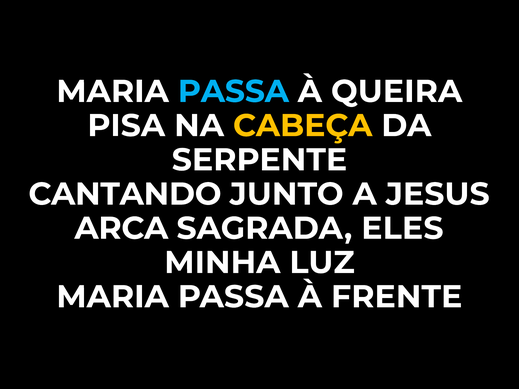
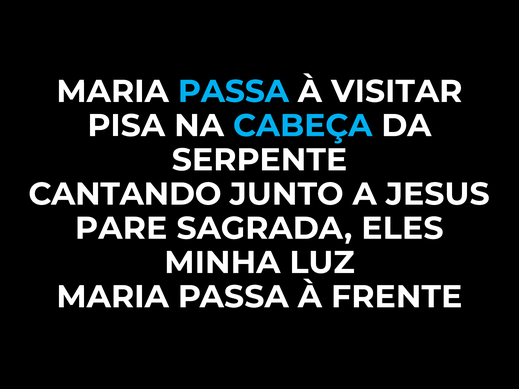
QUEIRA: QUEIRA -> VISITAR
CABEÇA colour: yellow -> light blue
ARCA: ARCA -> PARE
